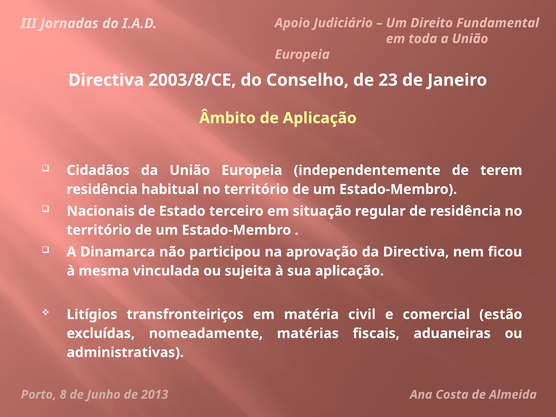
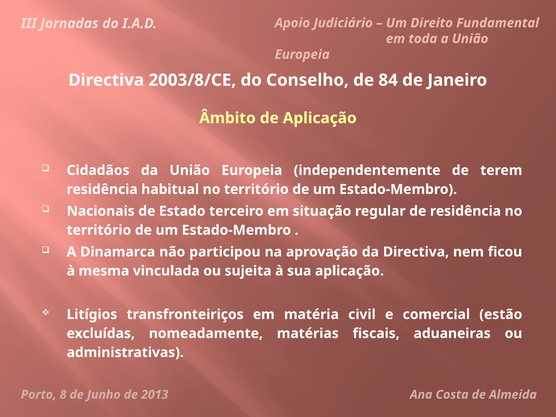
23: 23 -> 84
